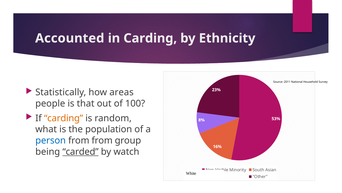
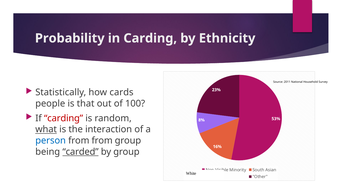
Accounted: Accounted -> Probability
areas: areas -> cards
carding at (64, 118) colour: orange -> red
what underline: none -> present
population: population -> interaction
by watch: watch -> group
